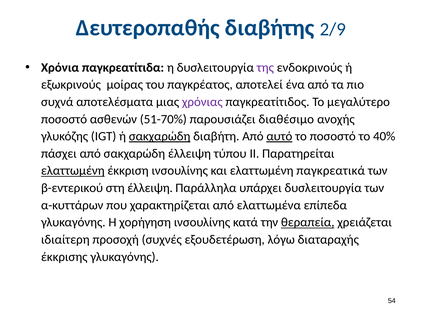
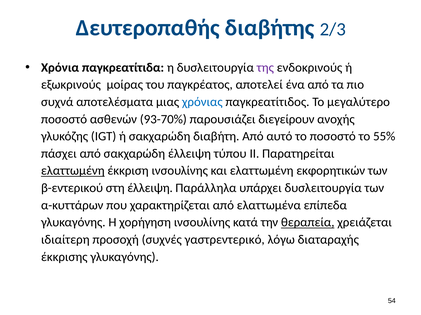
2/9: 2/9 -> 2/3
χρόνιας colour: purple -> blue
51-70%: 51-70% -> 93-70%
διαθέσιμο: διαθέσιμο -> διεγείρουν
σακχαρώδη at (160, 137) underline: present -> none
αυτό underline: present -> none
40%: 40% -> 55%
παγκρεατικά: παγκρεατικά -> εκφορητικών
εξουδετέρωση: εξουδετέρωση -> γαστρεντερικό
